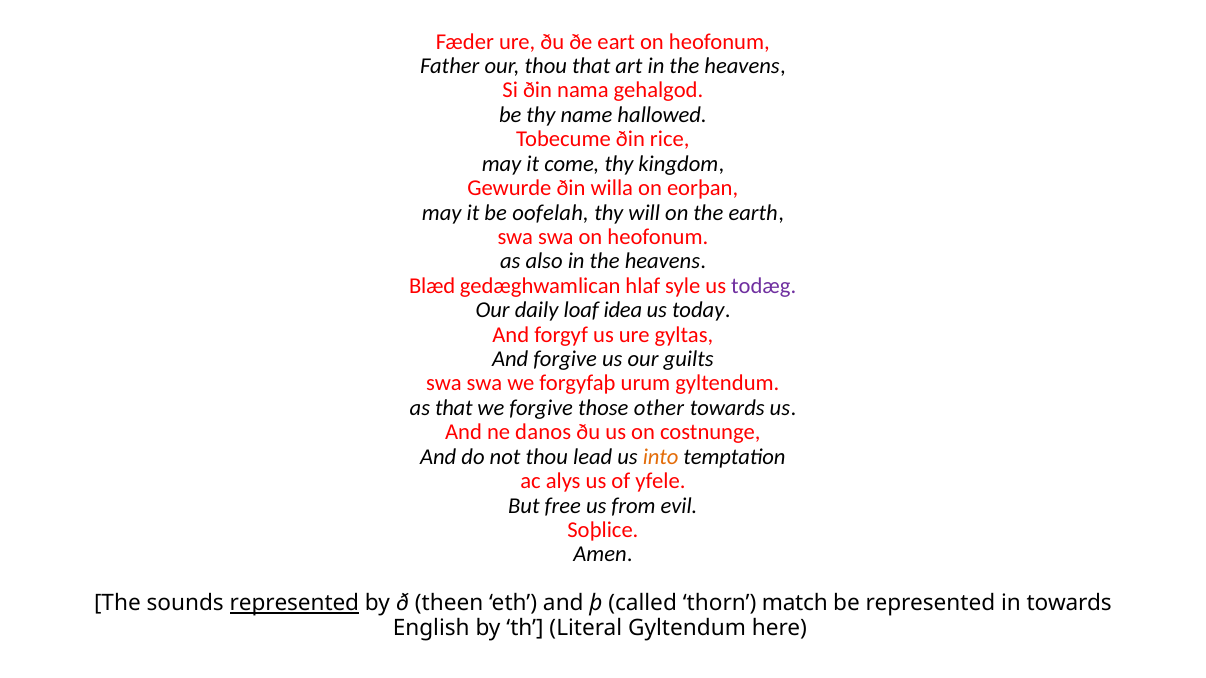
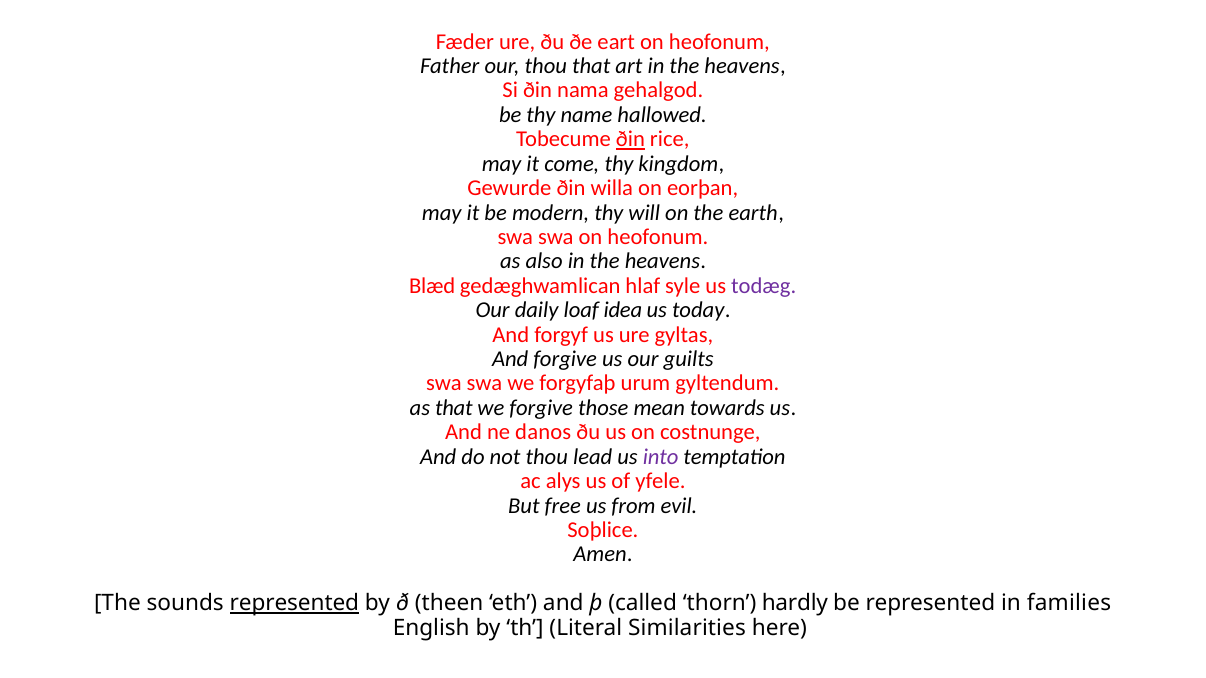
ðin at (630, 139) underline: none -> present
oofelah: oofelah -> modern
other: other -> mean
into colour: orange -> purple
match: match -> hardly
in towards: towards -> families
Literal Gyltendum: Gyltendum -> Similarities
